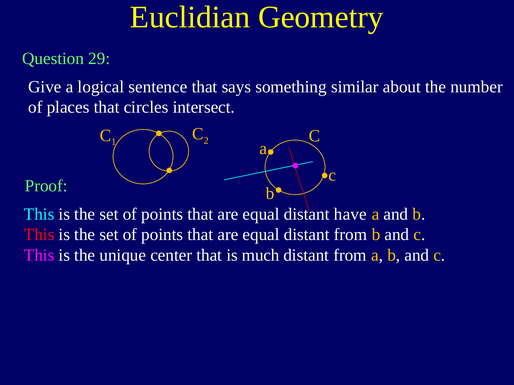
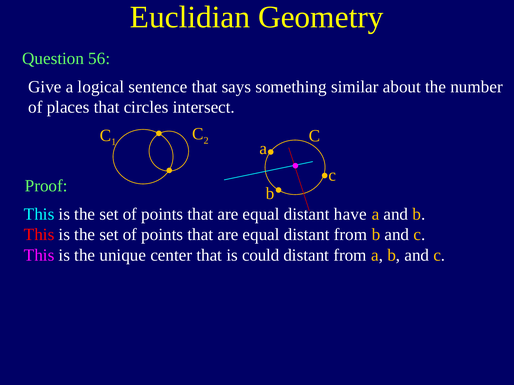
29: 29 -> 56
much: much -> could
